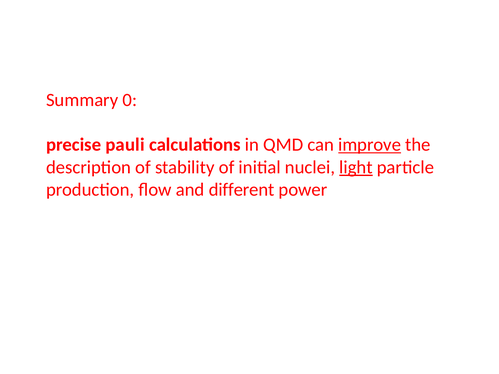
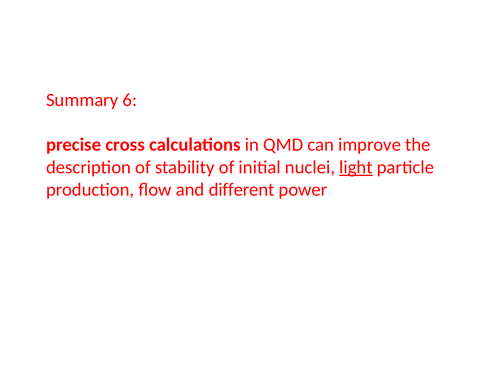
0: 0 -> 6
pauli: pauli -> cross
improve underline: present -> none
